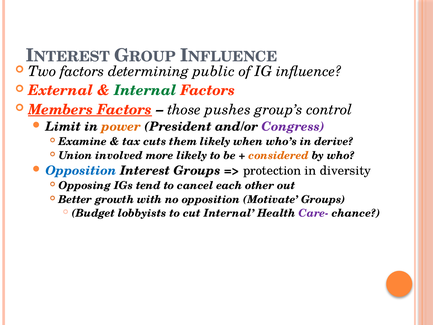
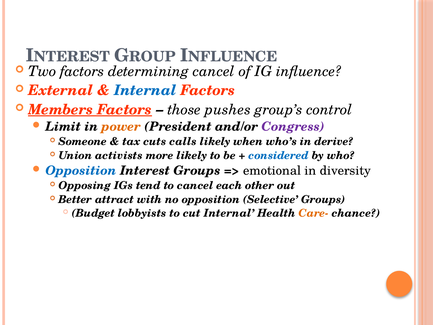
determining public: public -> cancel
Internal at (145, 90) colour: green -> blue
Examine: Examine -> Someone
them: them -> calls
involved: involved -> activists
considered colour: orange -> blue
protection: protection -> emotional
growth: growth -> attract
Motivate: Motivate -> Selective
Care- colour: purple -> orange
